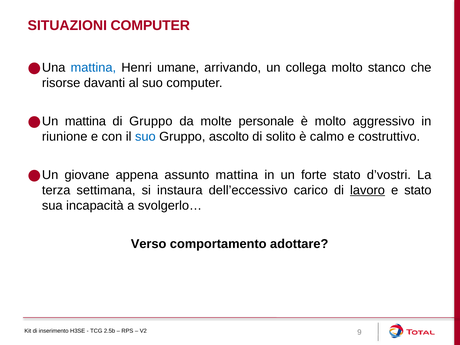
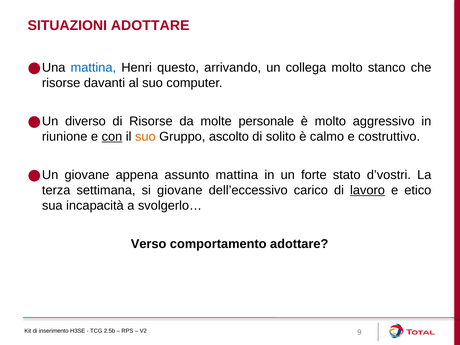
SITUAZIONI COMPUTER: COMPUTER -> ADOTTARE
umane: umane -> questo
mattina at (85, 121): mattina -> diverso
di Gruppo: Gruppo -> Risorse
con underline: none -> present
suo at (145, 137) colour: blue -> orange
si instaura: instaura -> giovane
e stato: stato -> etico
